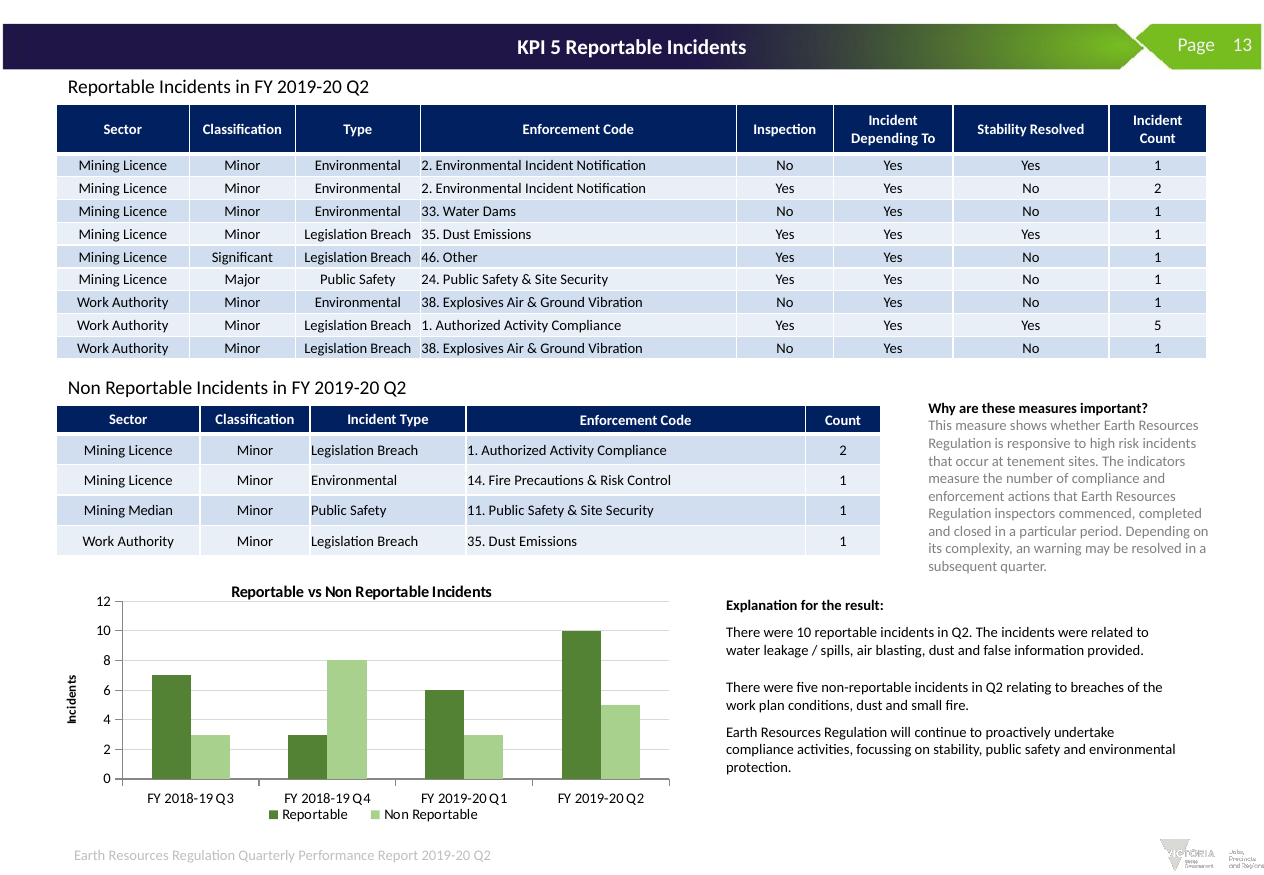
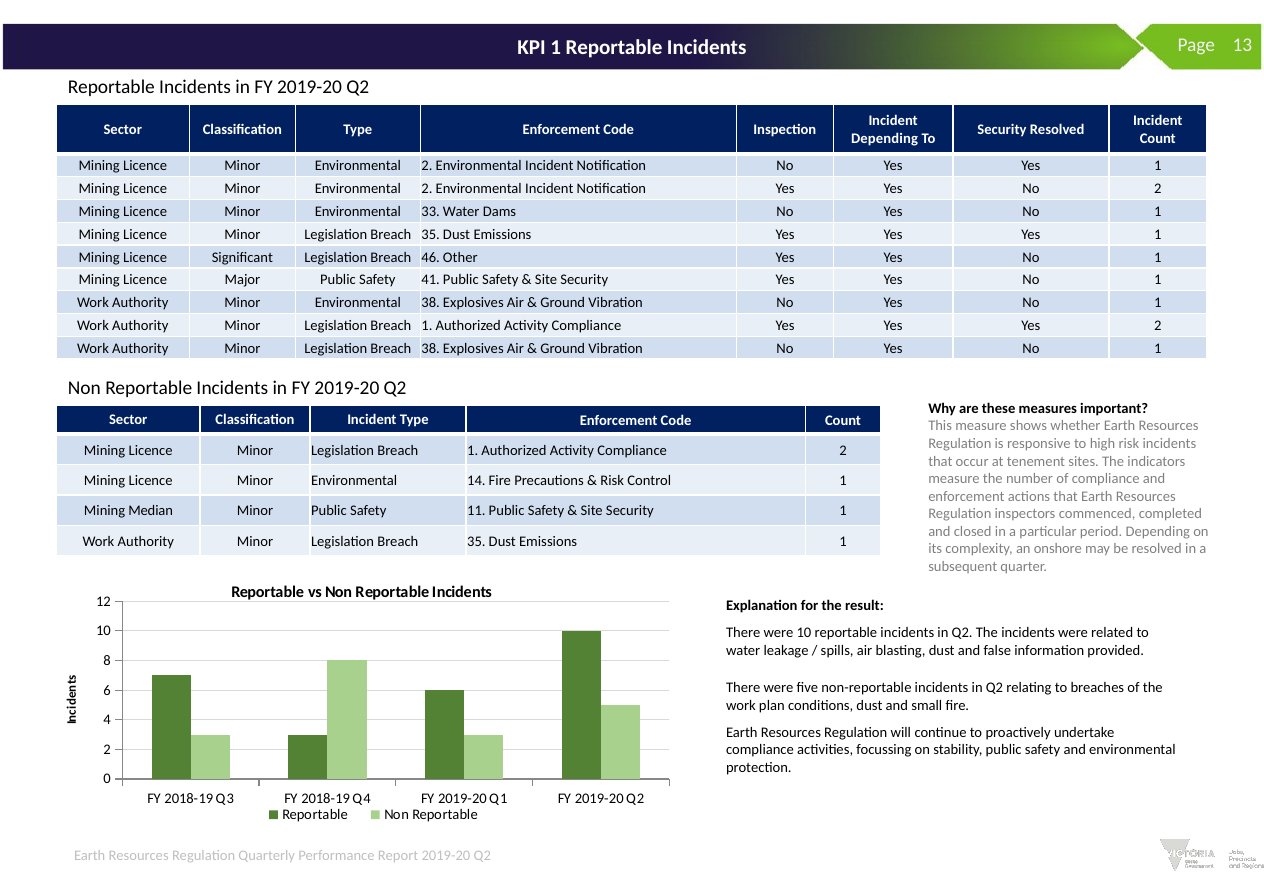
KPI 5: 5 -> 1
Stability at (1002, 129): Stability -> Security
24: 24 -> 41
Yes 5: 5 -> 2
warning: warning -> onshore
